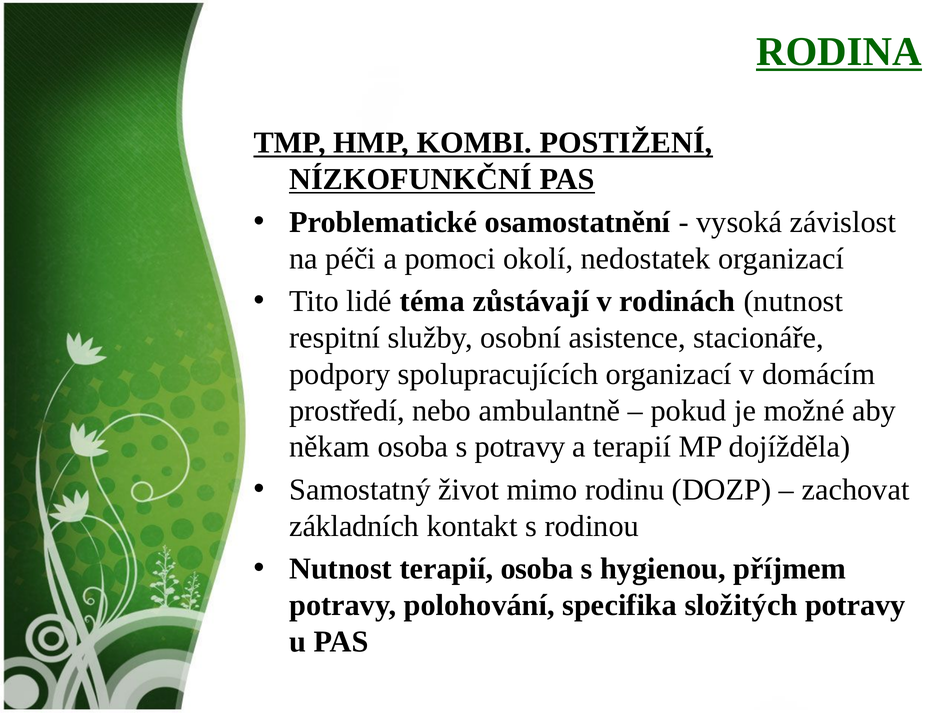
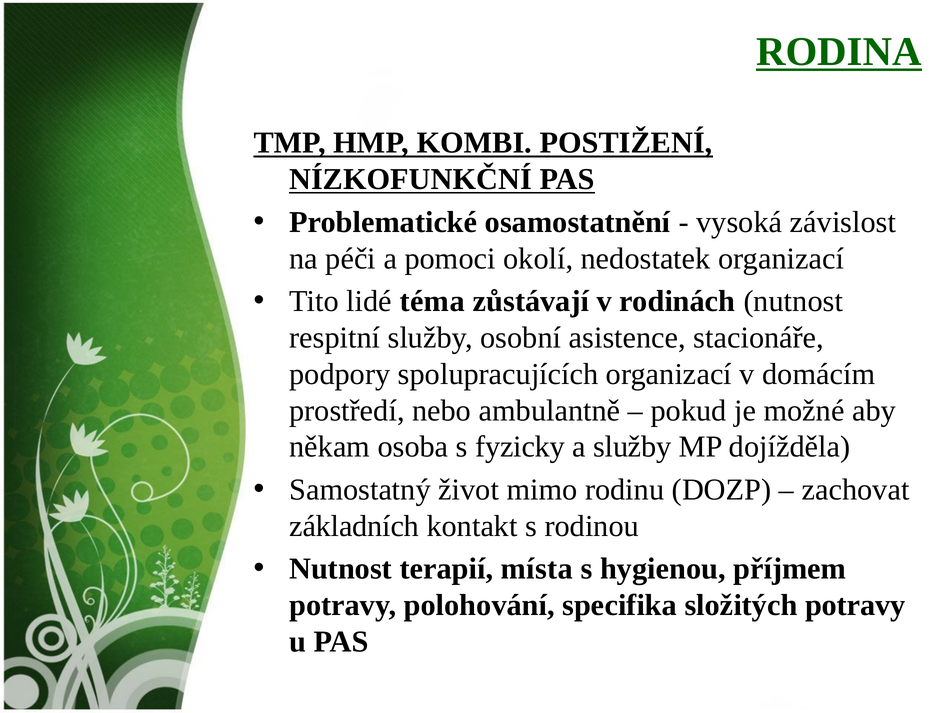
s potravy: potravy -> fyzicky
a terapií: terapií -> služby
terapií osoba: osoba -> místa
